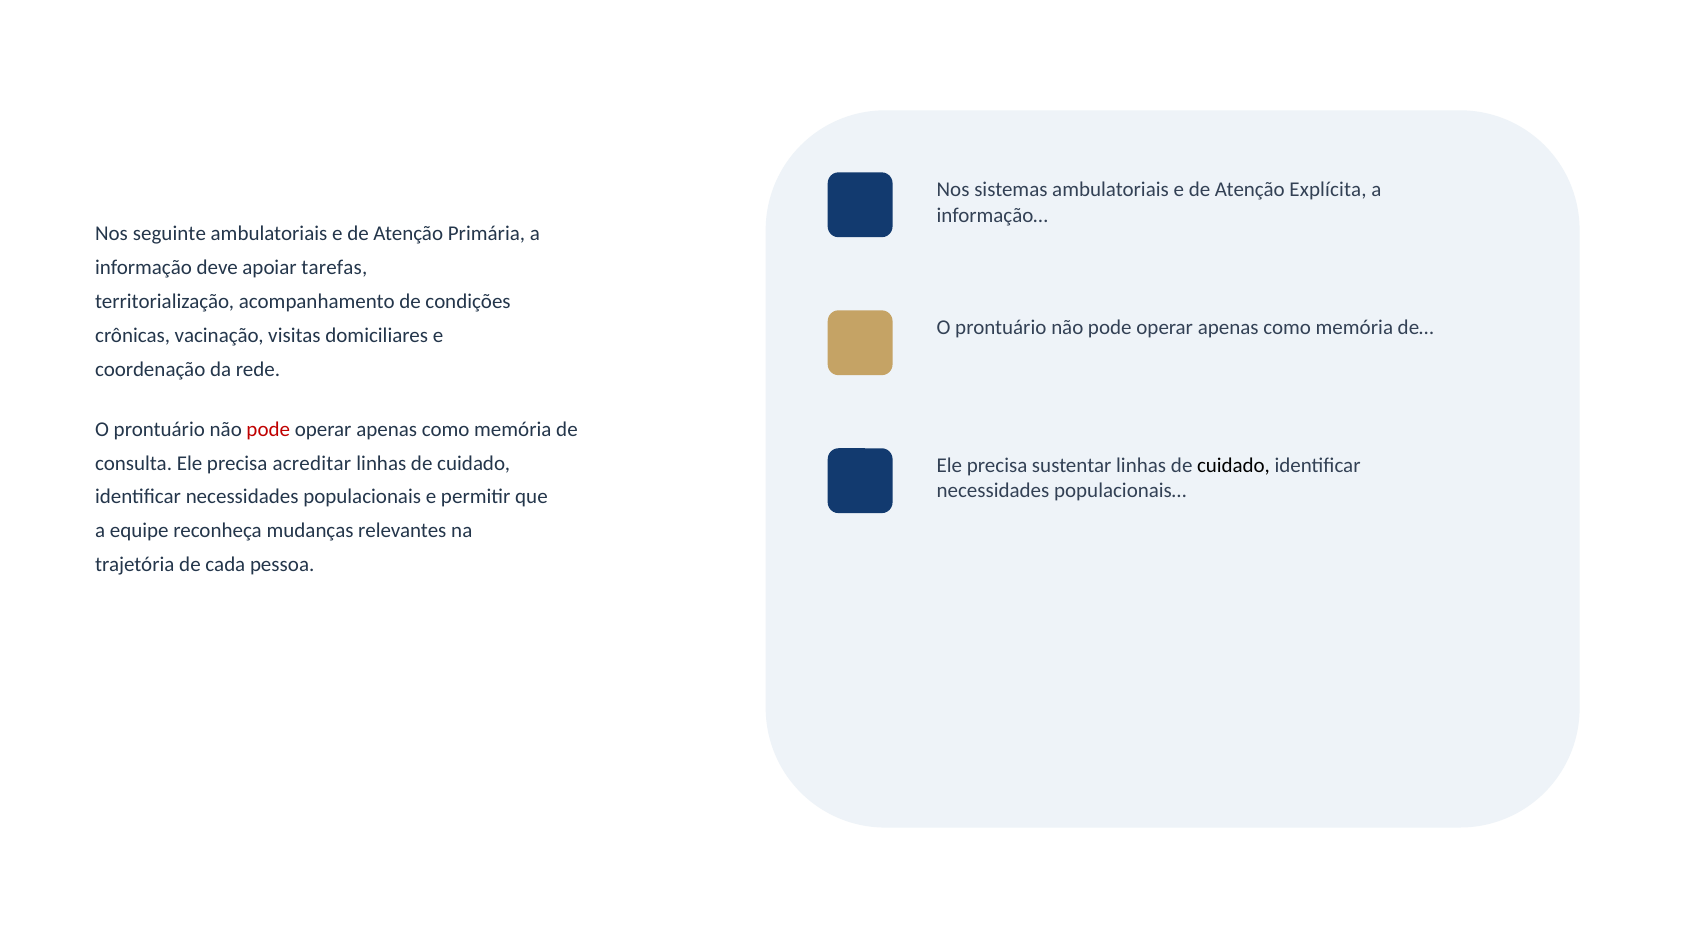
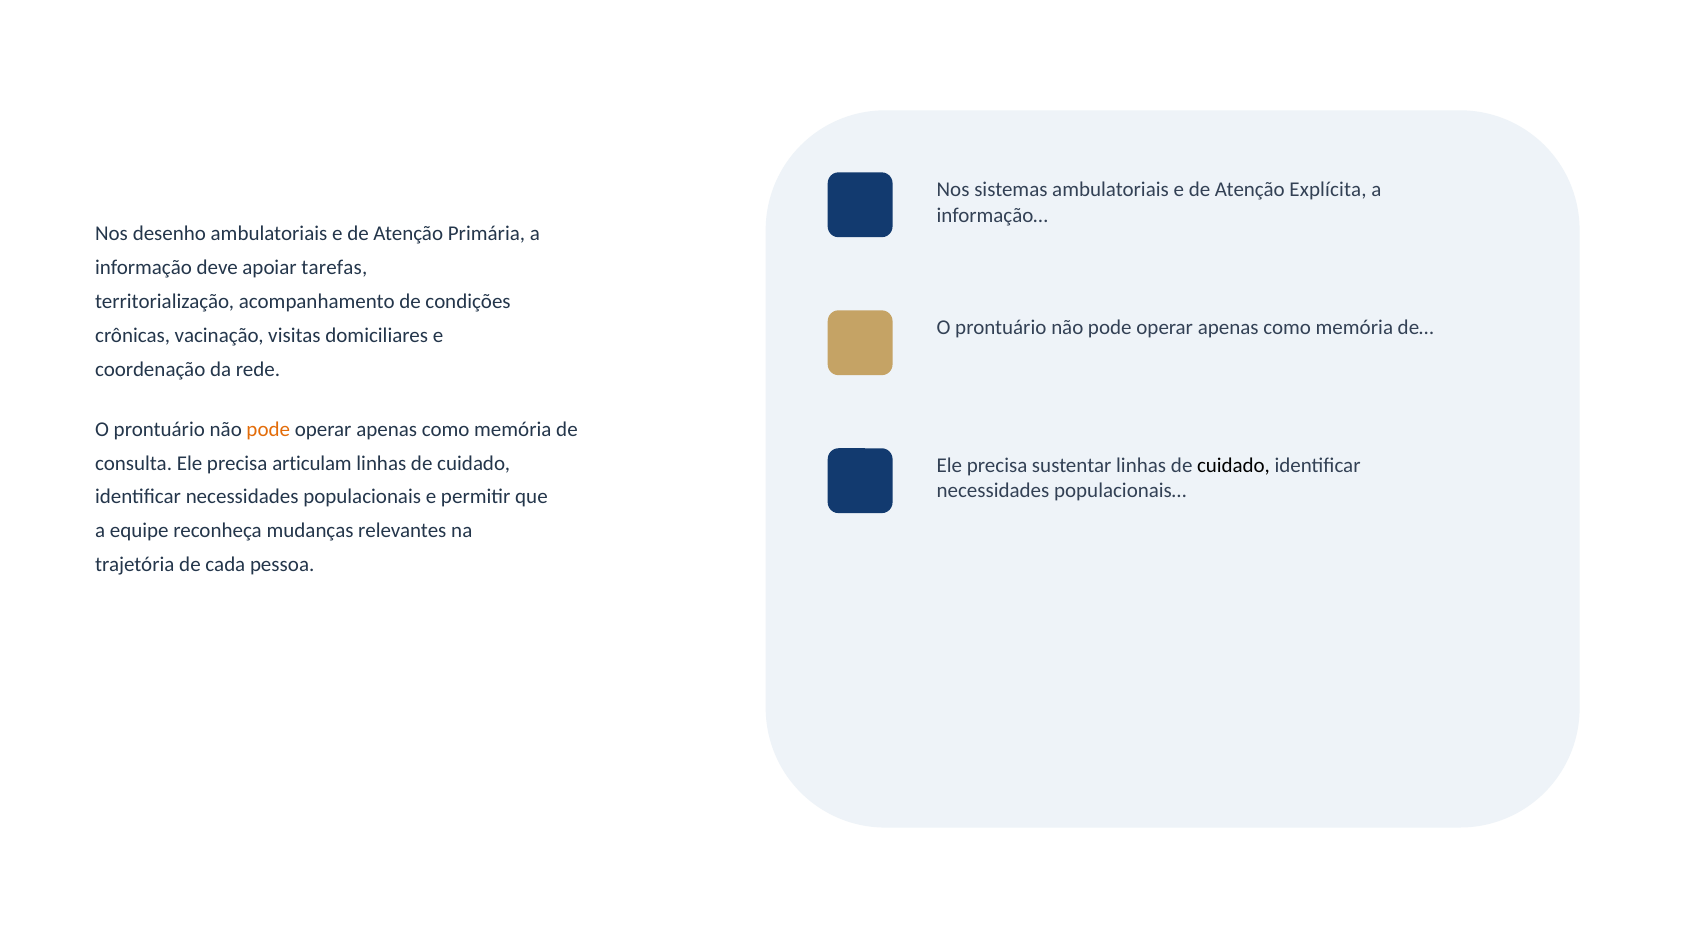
seguinte: seguinte -> desenho
pode at (268, 429) colour: red -> orange
acreditar: acreditar -> articulam
